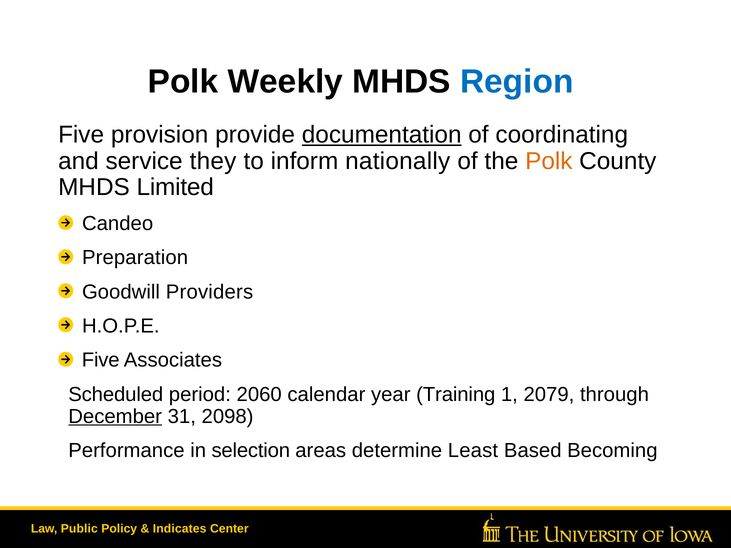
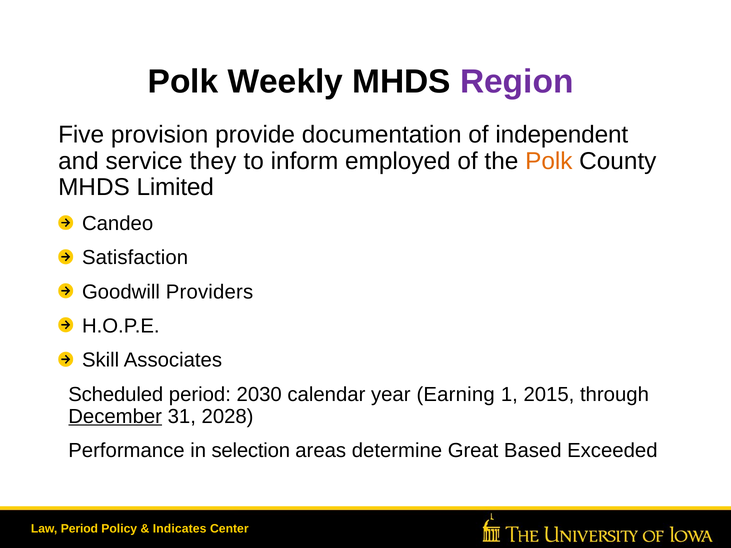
Region colour: blue -> purple
documentation underline: present -> none
coordinating: coordinating -> independent
nationally: nationally -> employed
Preparation: Preparation -> Satisfaction
Five at (101, 360): Five -> Skill
2060: 2060 -> 2030
Training: Training -> Earning
2079: 2079 -> 2015
2098: 2098 -> 2028
Least: Least -> Great
Becoming: Becoming -> Exceeded
Law Public: Public -> Period
